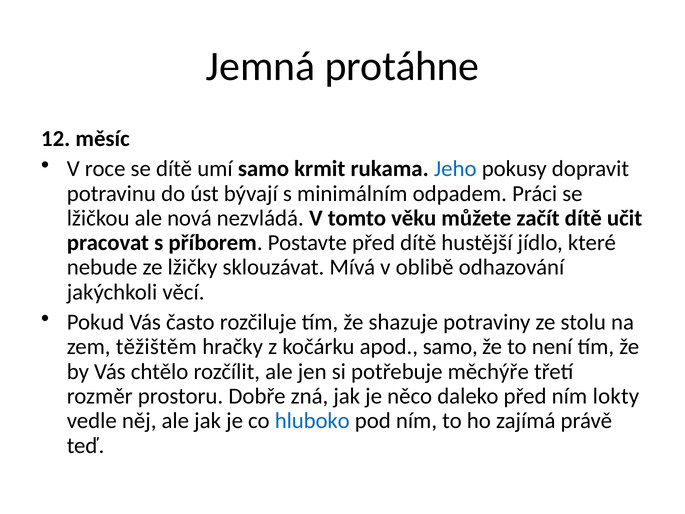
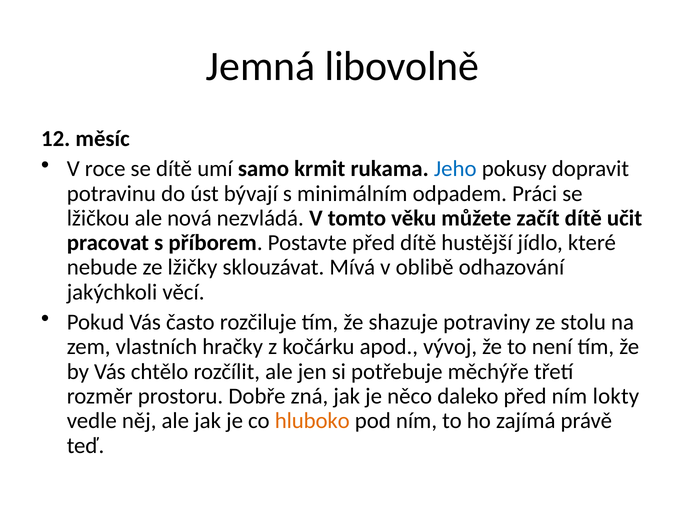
protáhne: protáhne -> libovolně
těžištěm: těžištěm -> vlastních
apod samo: samo -> vývoj
hluboko colour: blue -> orange
